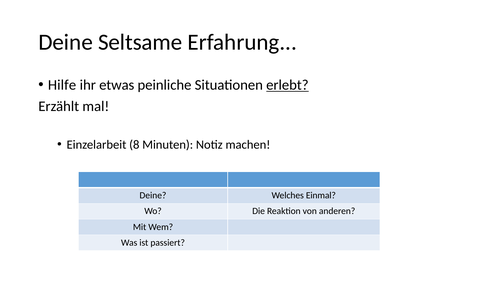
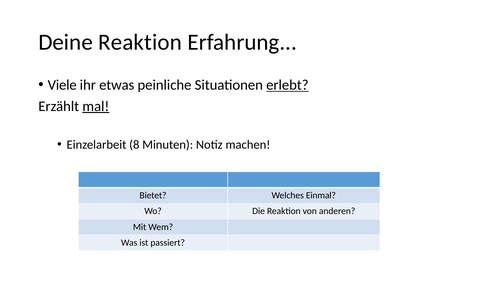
Deine Seltsame: Seltsame -> Reaktion
Hilfe: Hilfe -> Viele
mal underline: none -> present
Deine at (153, 195): Deine -> Bietet
